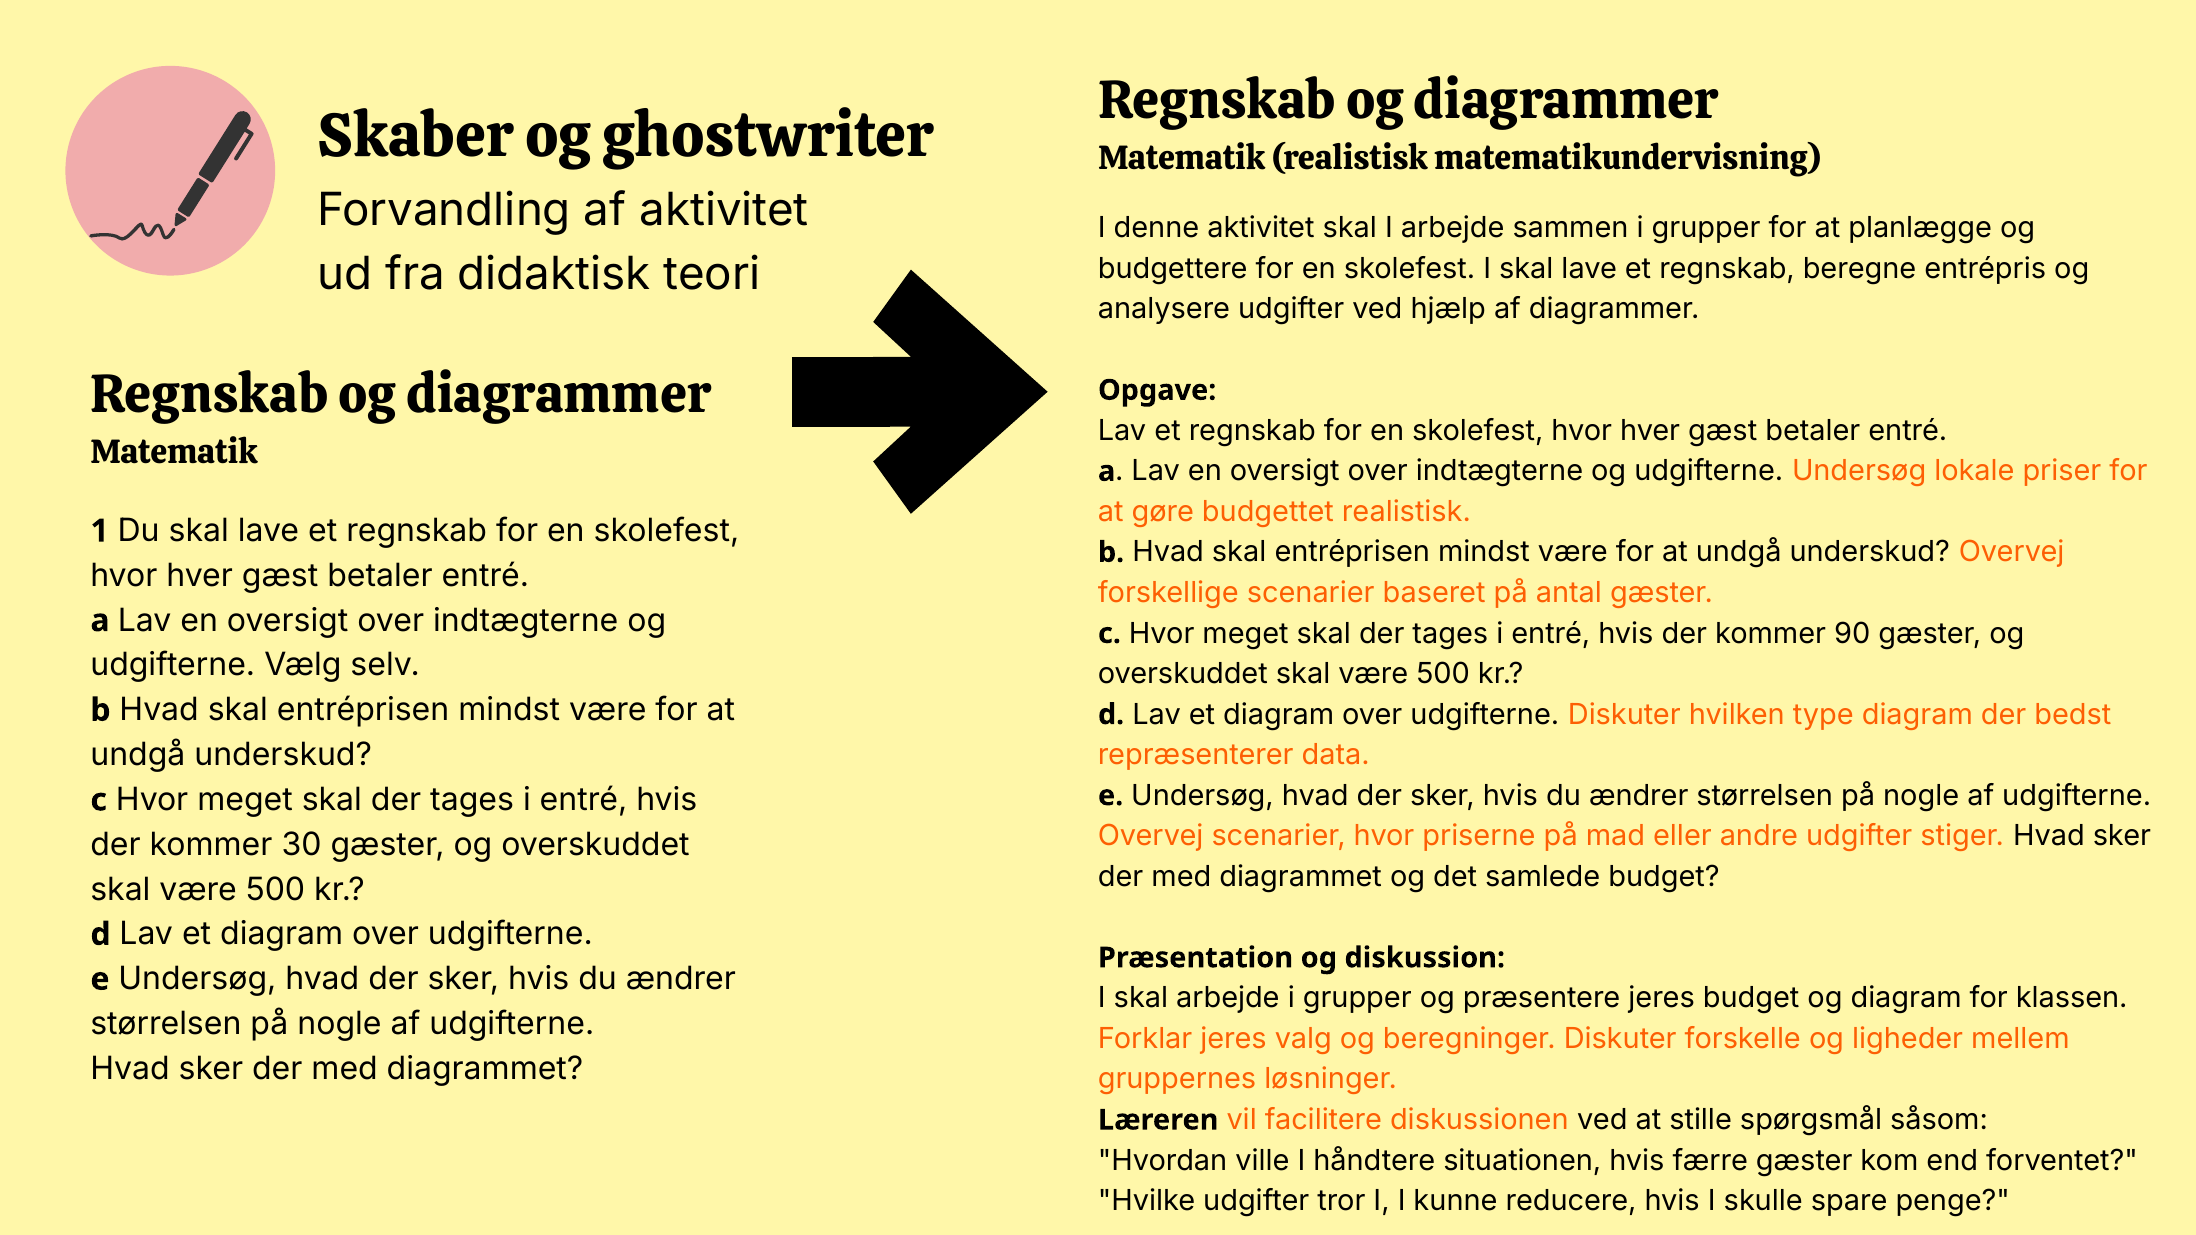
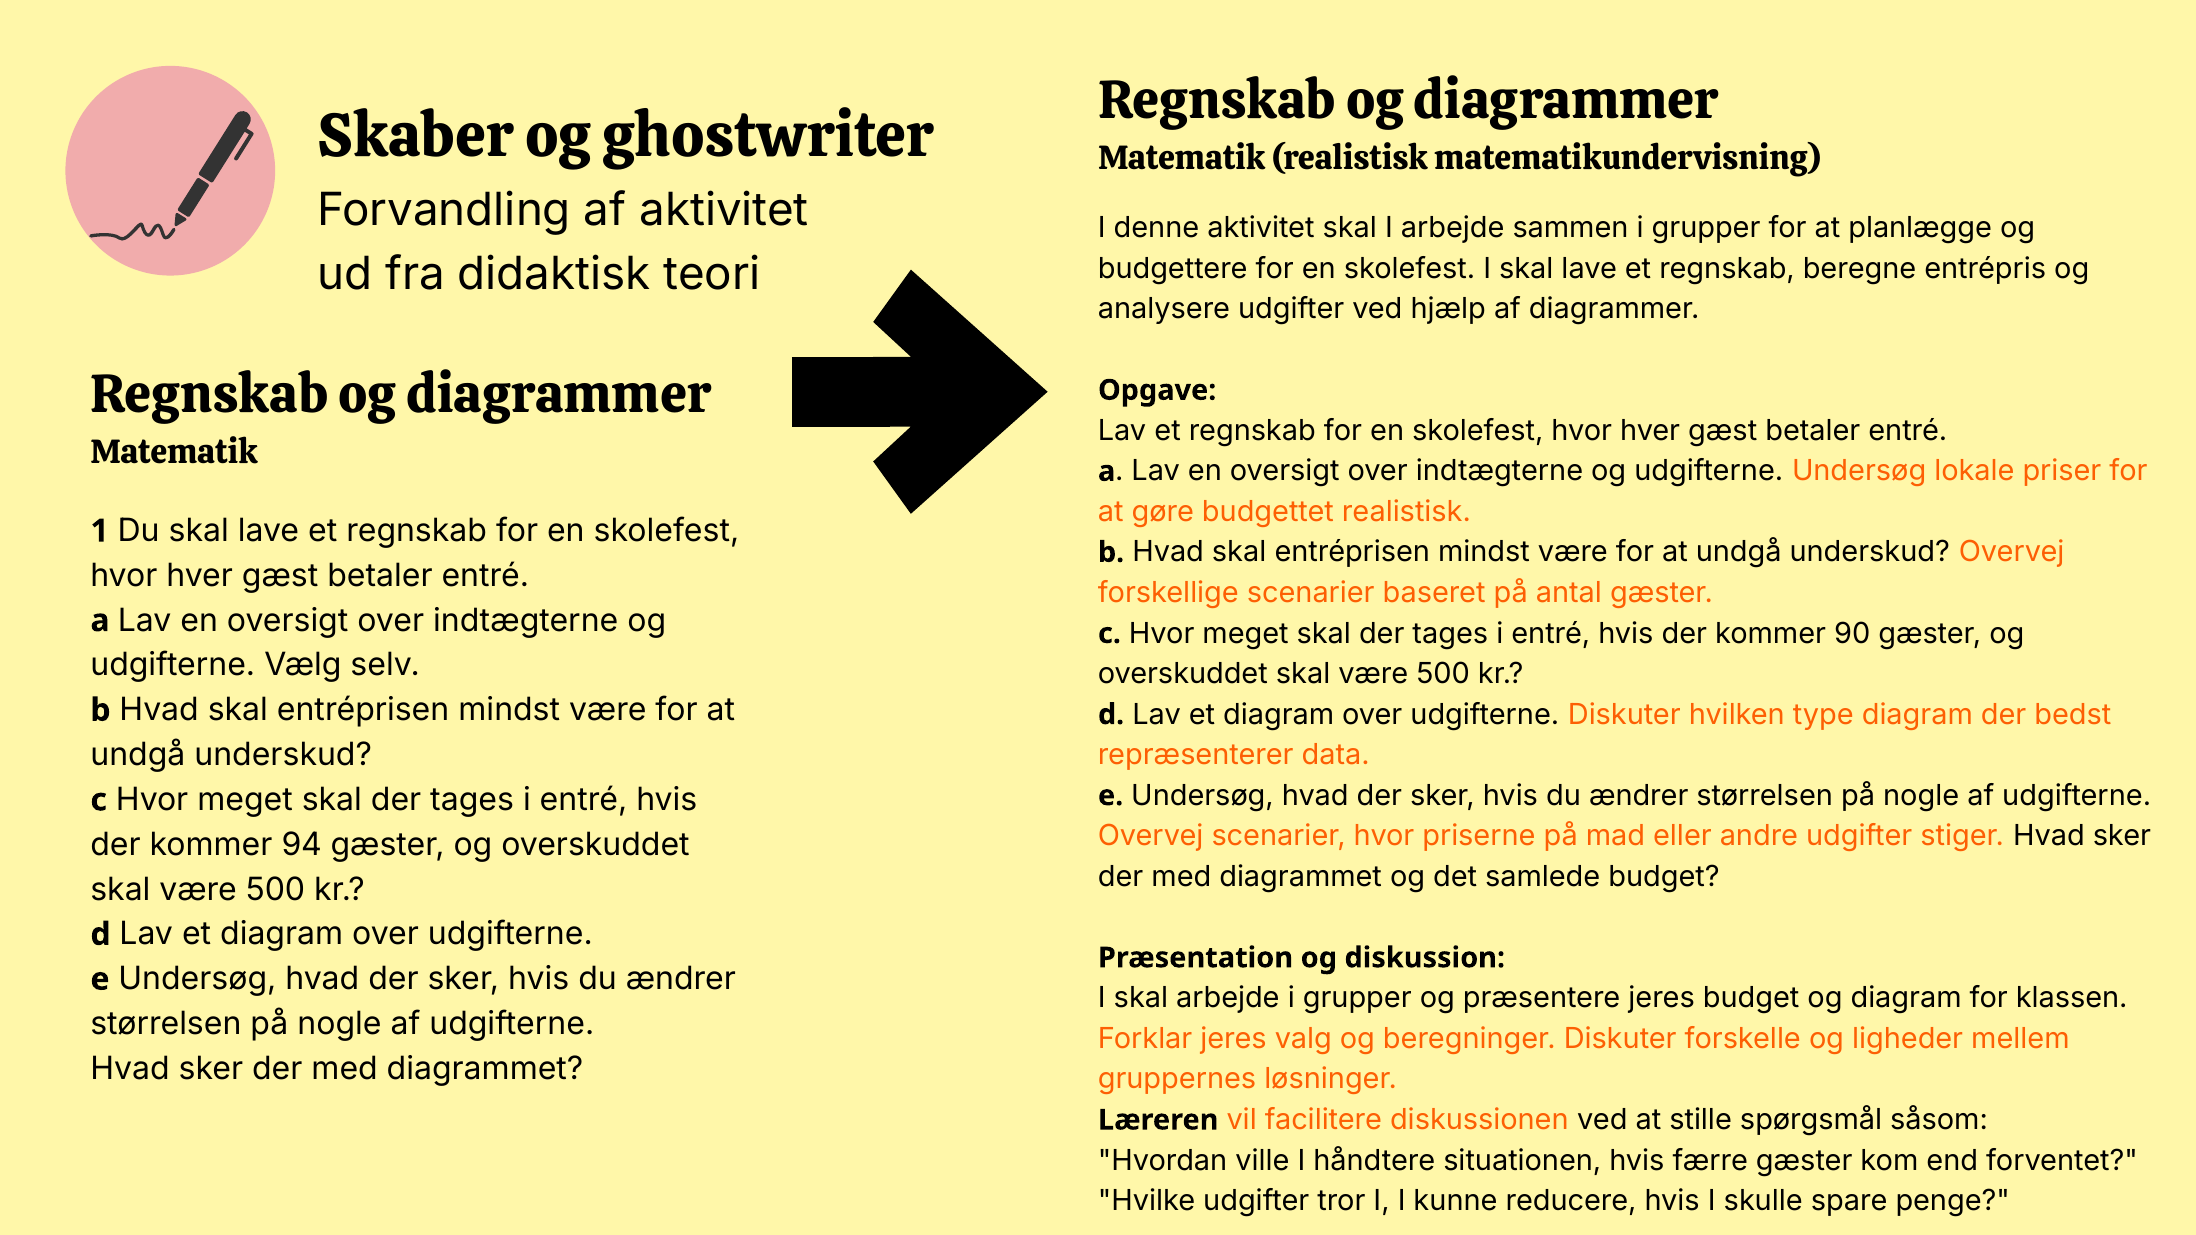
30: 30 -> 94
